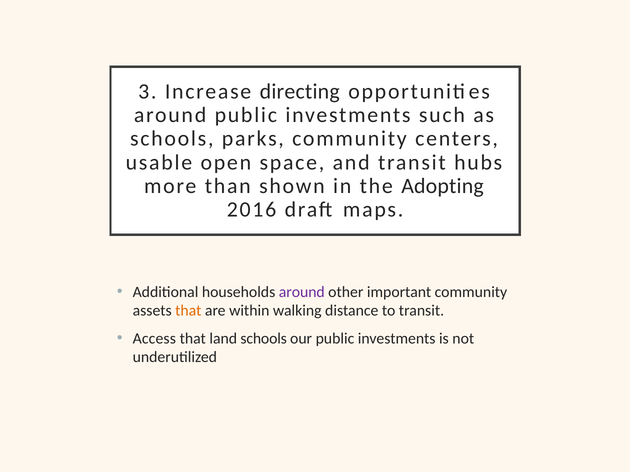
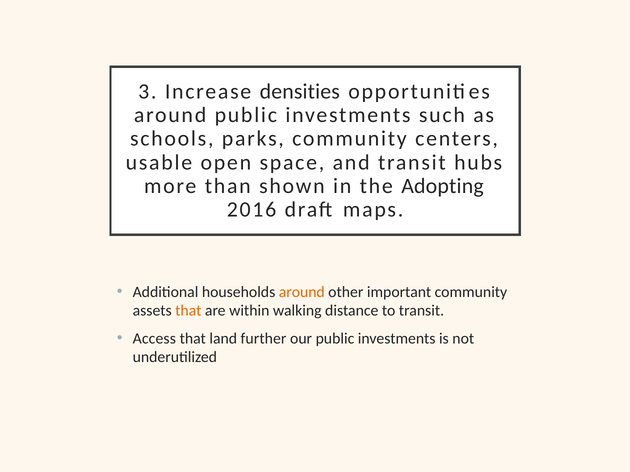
directing: directing -> densities
around at (302, 292) colour: purple -> orange
land schools: schools -> further
